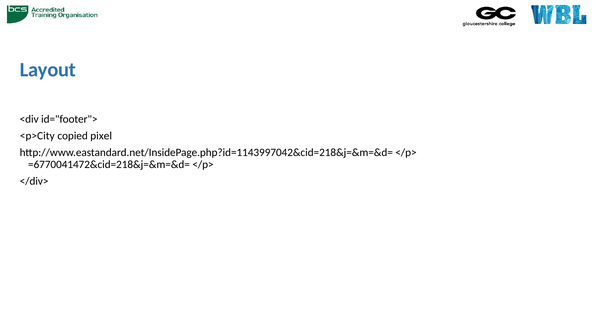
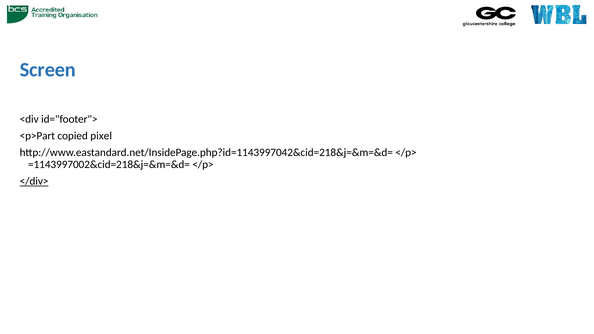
Layout: Layout -> Screen
<p>City: <p>City -> <p>Part
=6770041472&cid=218&j=&m=&d=: =6770041472&cid=218&j=&m=&d= -> =1143997002&cid=218&j=&m=&d=
</div> underline: none -> present
